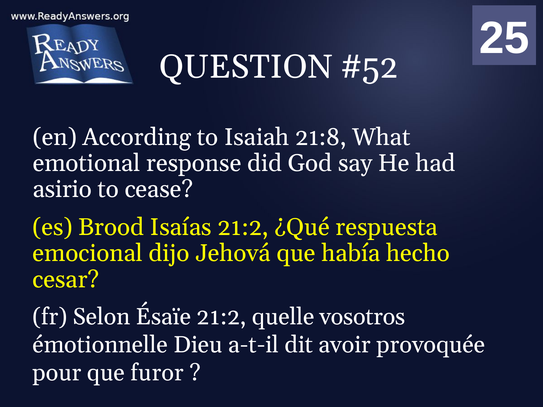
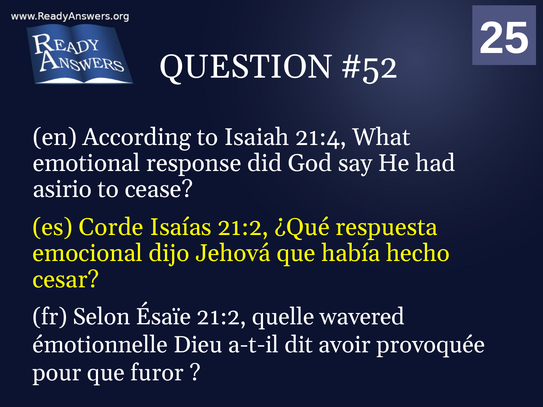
21:8: 21:8 -> 21:4
Brood: Brood -> Corde
vosotros: vosotros -> wavered
